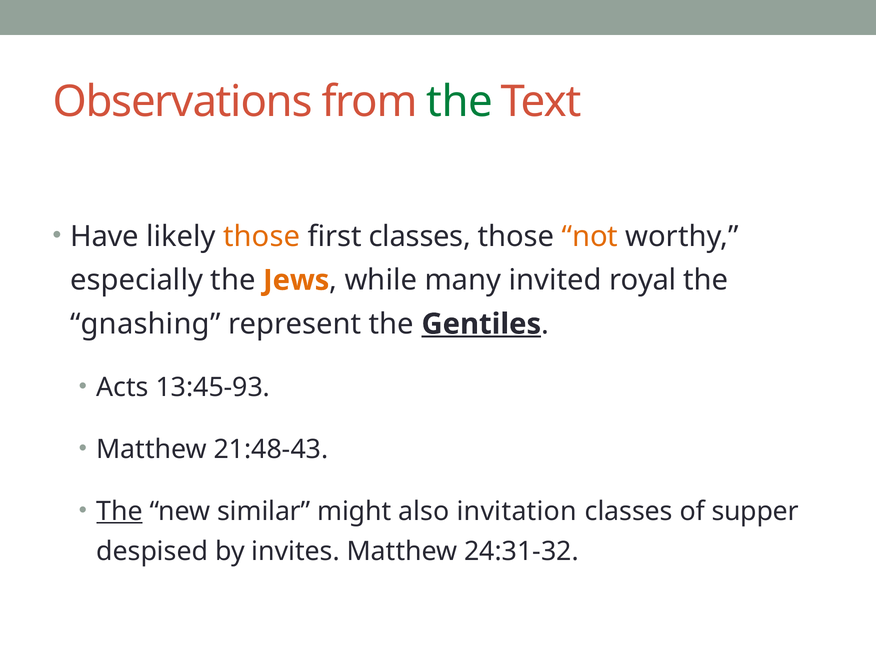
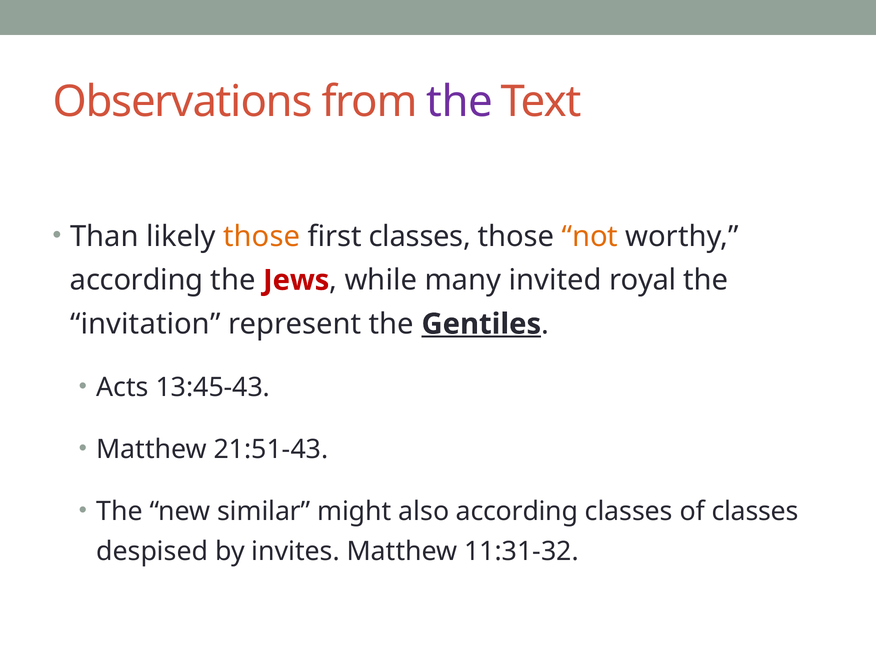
the at (460, 102) colour: green -> purple
Have: Have -> Than
especially at (137, 280): especially -> according
Jews colour: orange -> red
gnashing: gnashing -> invitation
13:45-93: 13:45-93 -> 13:45-43
21:48-43: 21:48-43 -> 21:51-43
The at (120, 511) underline: present -> none
also invitation: invitation -> according
of supper: supper -> classes
24:31-32: 24:31-32 -> 11:31-32
